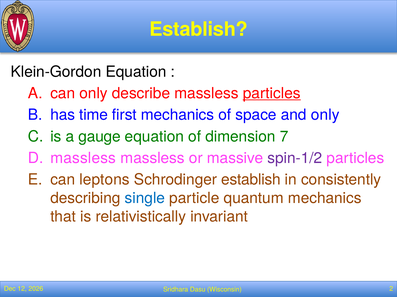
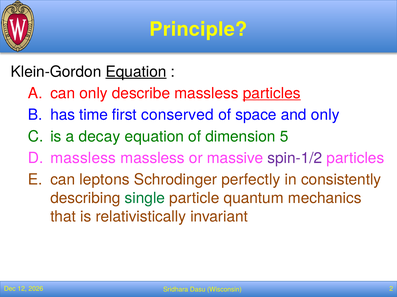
Establish at (199, 30): Establish -> Principle
Equation at (136, 72) underline: none -> present
first mechanics: mechanics -> conserved
gauge: gauge -> decay
7: 7 -> 5
Schrodinger establish: establish -> perfectly
single colour: blue -> green
